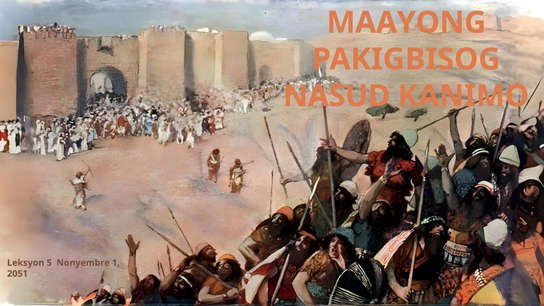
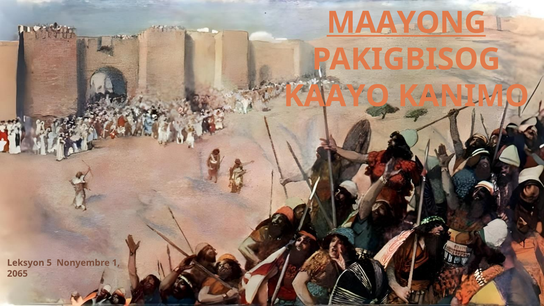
MAAYONG underline: none -> present
NASUD: NASUD -> KAAYO
2051: 2051 -> 2065
